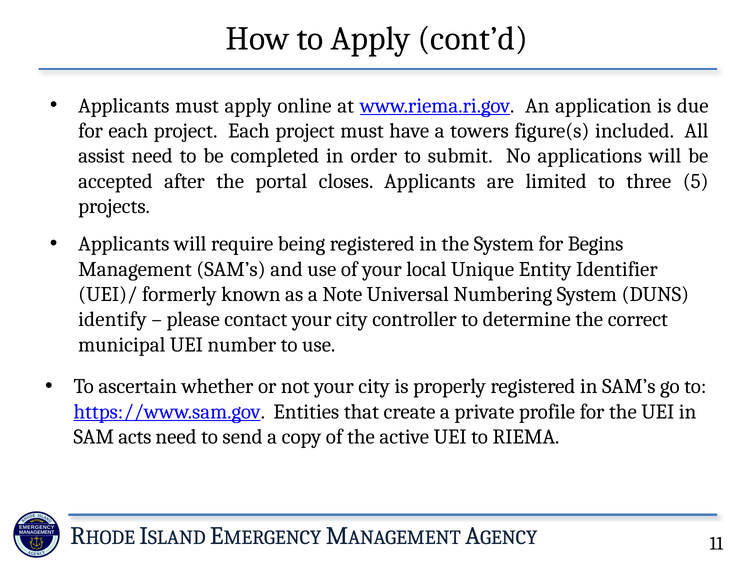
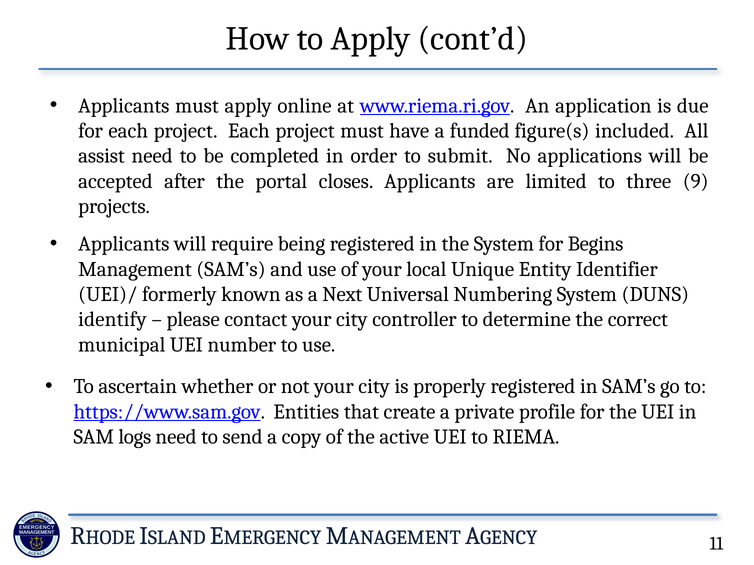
towers: towers -> funded
5: 5 -> 9
Note: Note -> Next
acts: acts -> logs
